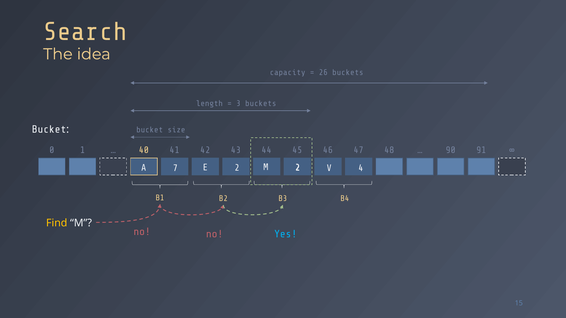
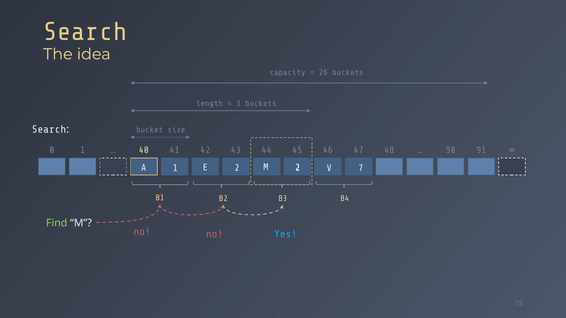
Bucket at (49, 129): Bucket -> Search
A 7: 7 -> 1
4: 4 -> 7
Find colour: yellow -> light green
